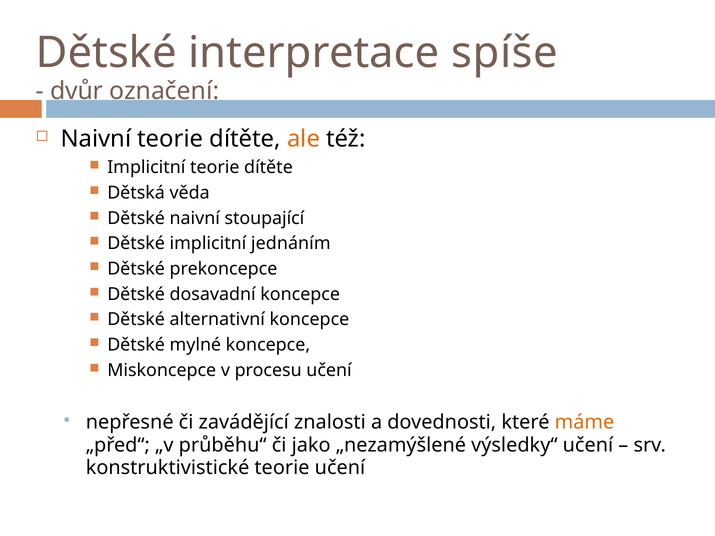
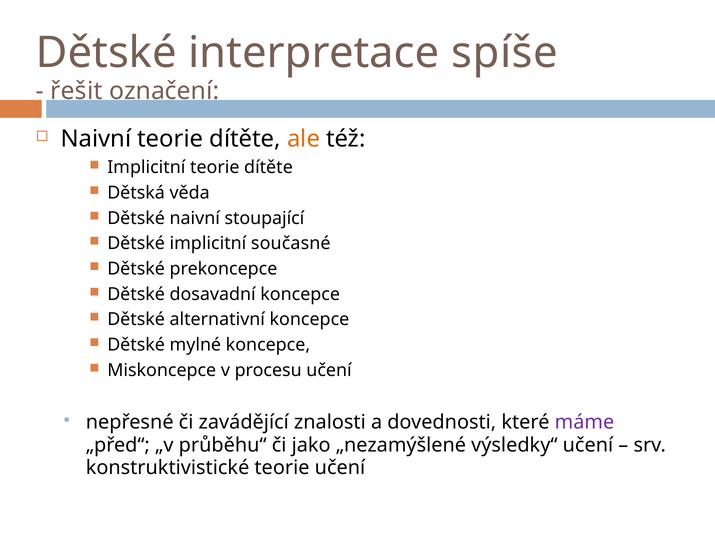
dvůr: dvůr -> řešit
jednáním: jednáním -> současné
máme colour: orange -> purple
